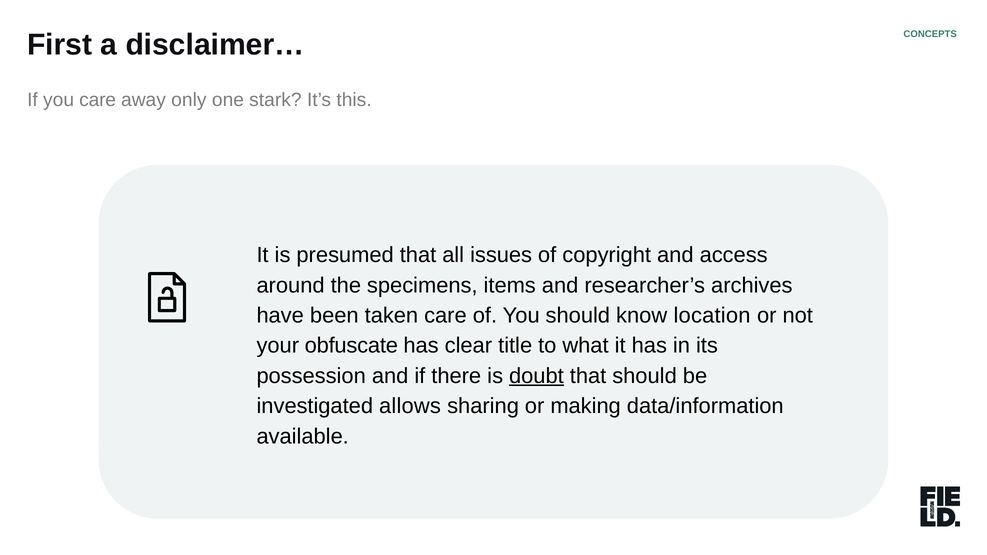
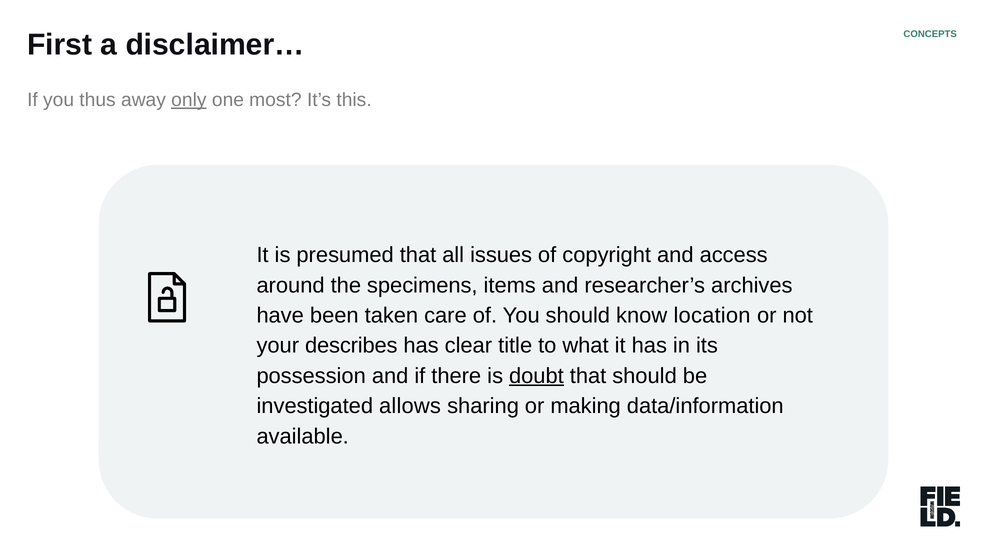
you care: care -> thus
only underline: none -> present
stark: stark -> most
obfuscate: obfuscate -> describes
